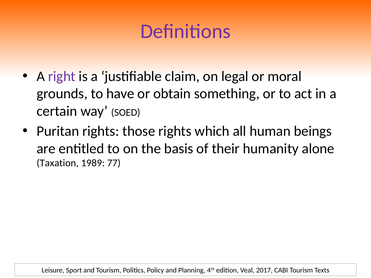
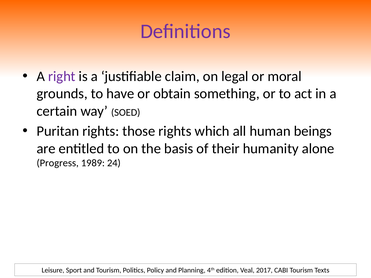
Taxation: Taxation -> Progress
77: 77 -> 24
